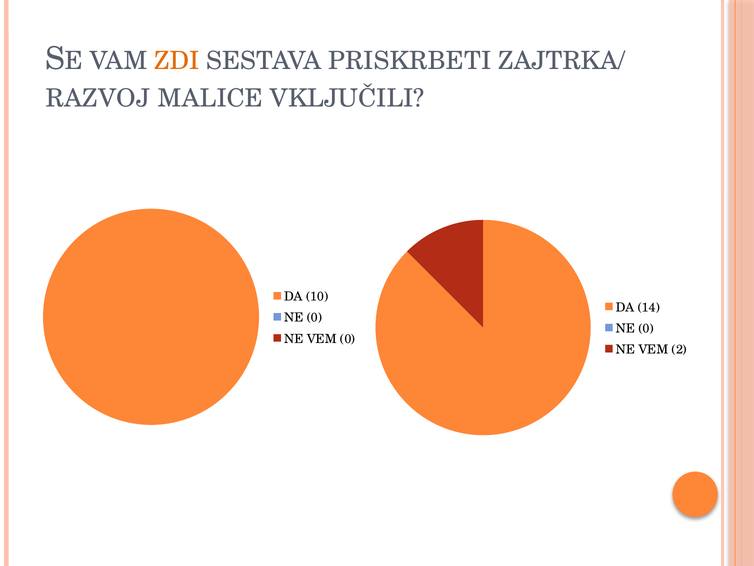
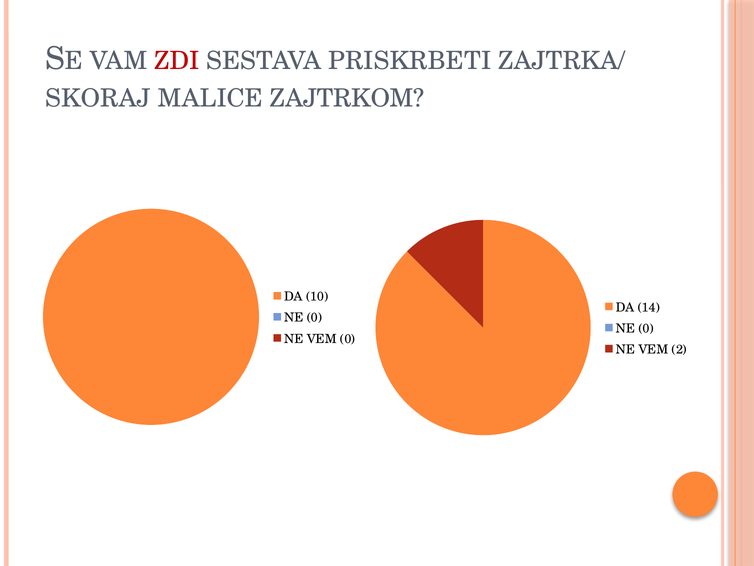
ZDI colour: orange -> red
RAZVOJ: RAZVOJ -> SKORAJ
VKLJUČILI: VKLJUČILI -> ZAJTRKOM
